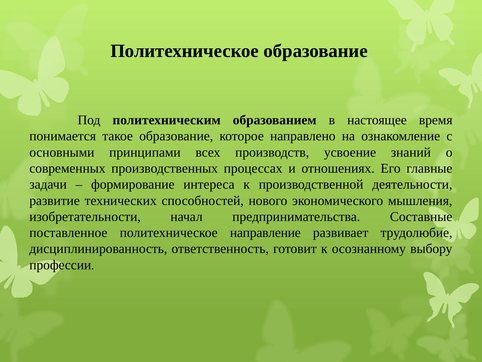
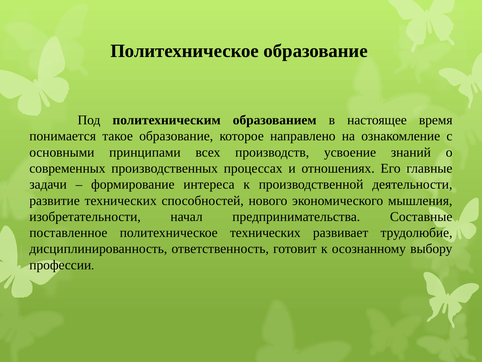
политехническое направление: направление -> технических
